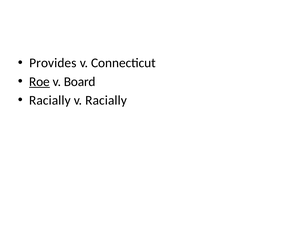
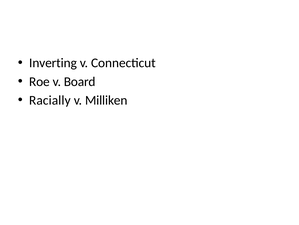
Provides: Provides -> Inverting
Roe underline: present -> none
v Racially: Racially -> Milliken
